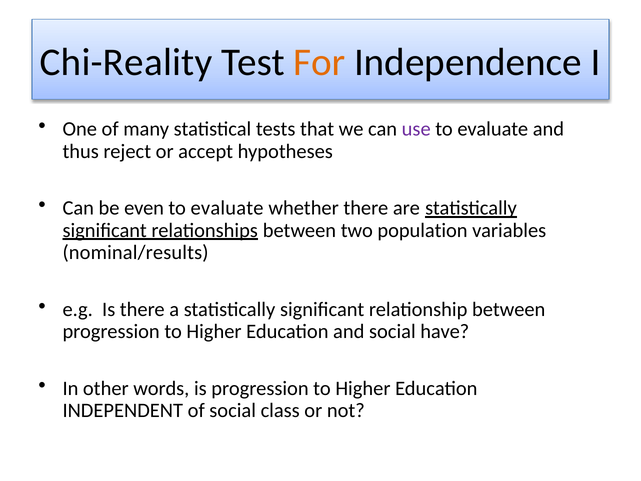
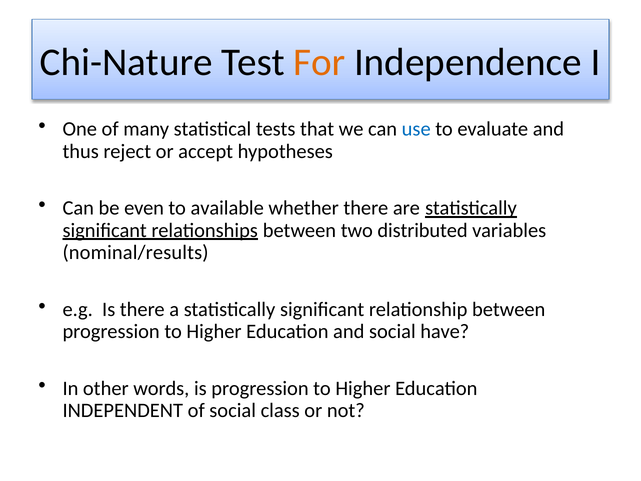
Chi-Reality: Chi-Reality -> Chi-Nature
use colour: purple -> blue
evaluate at (227, 208): evaluate -> available
population: population -> distributed
